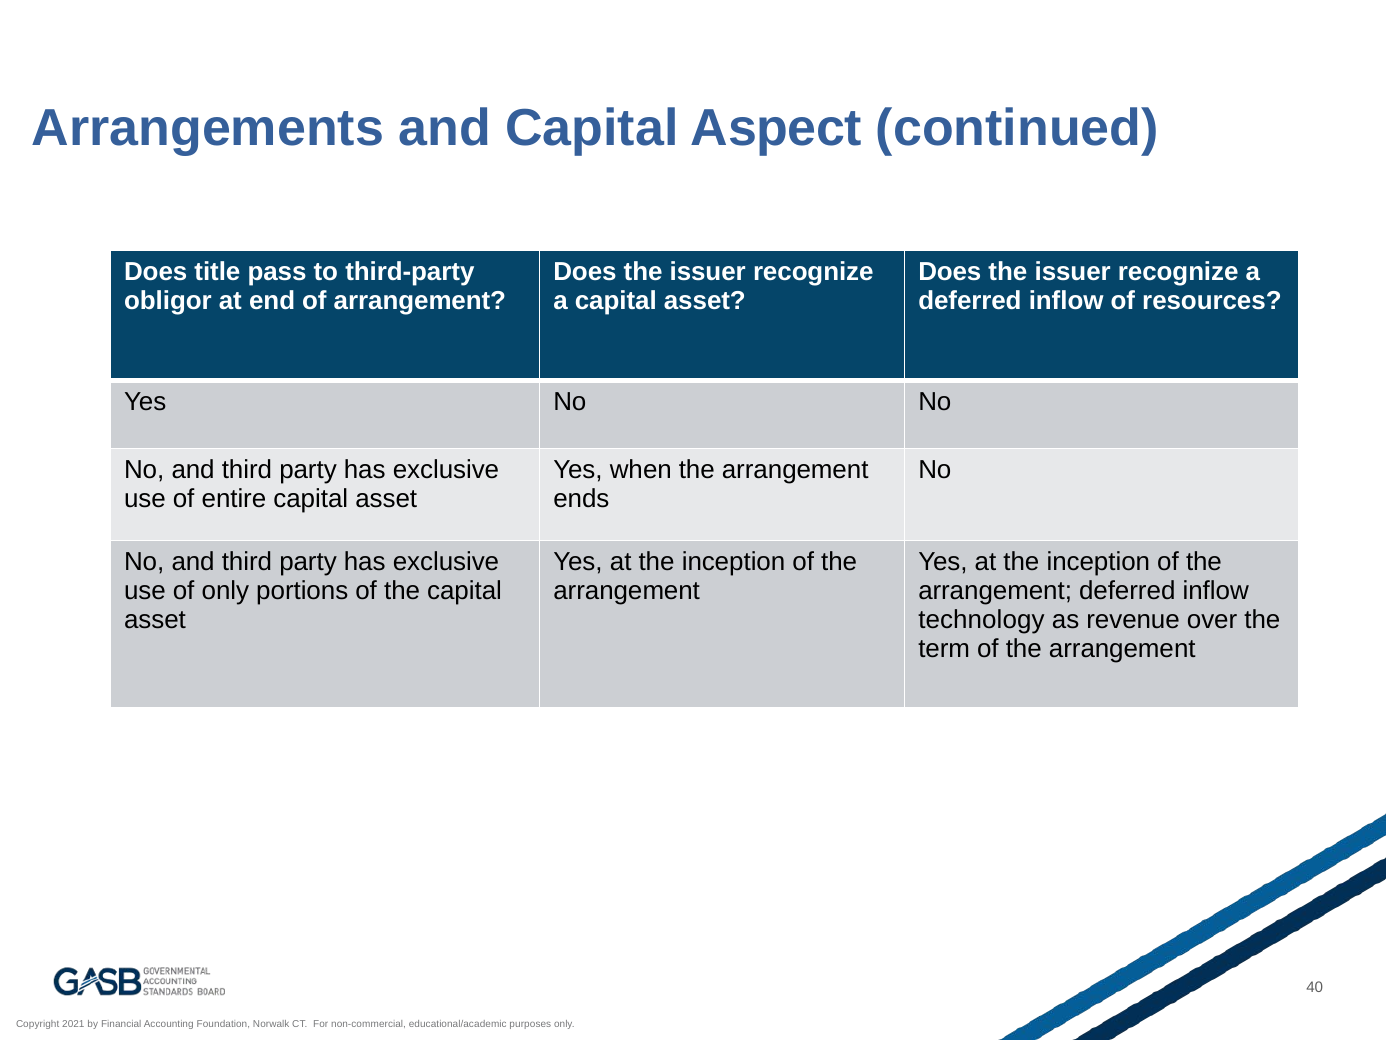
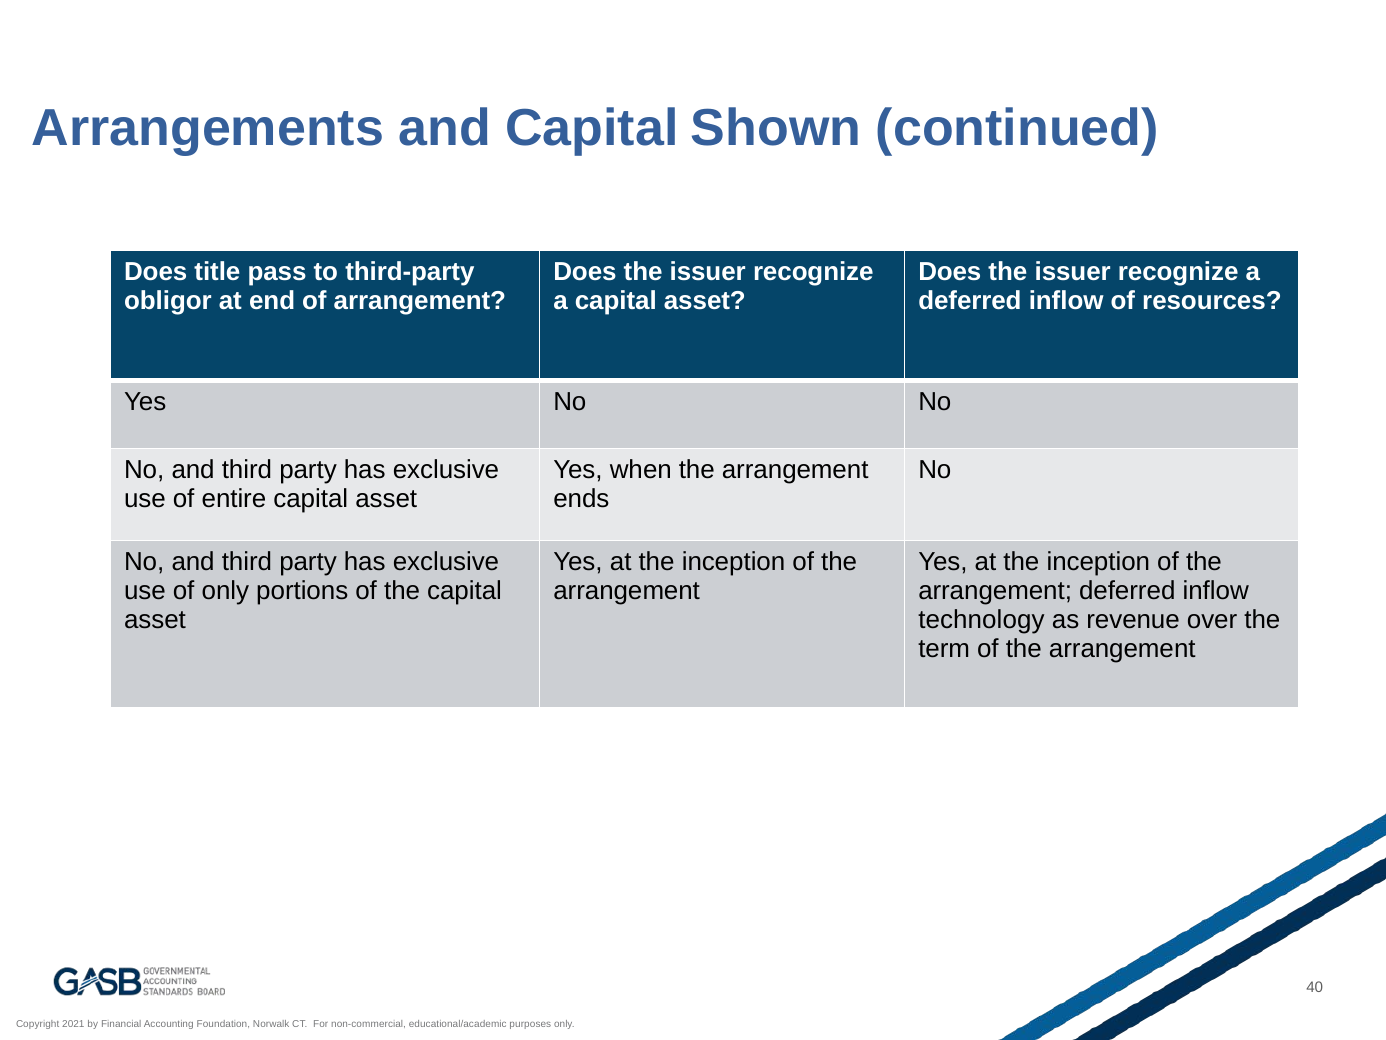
Aspect: Aspect -> Shown
